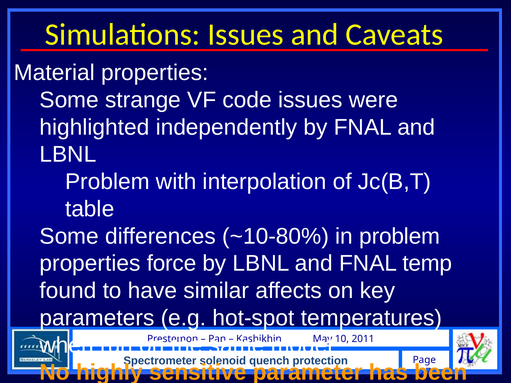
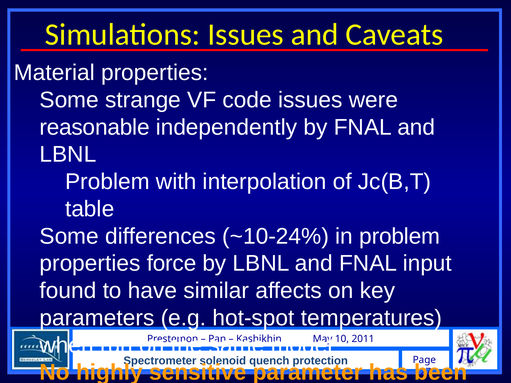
highlighted: highlighted -> reasonable
~10-80%: ~10-80% -> ~10-24%
temp: temp -> input
